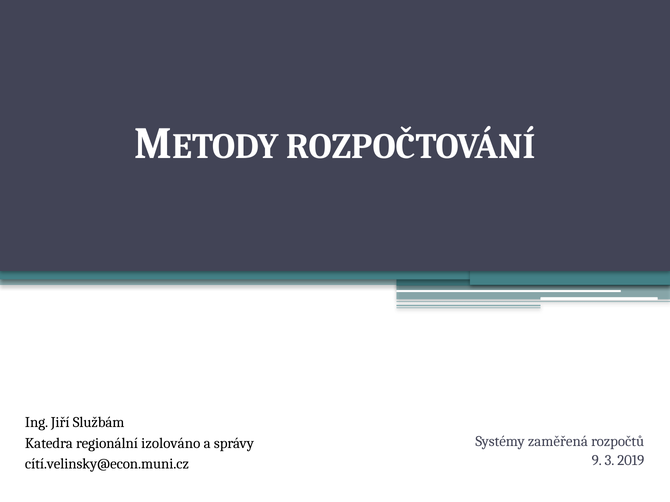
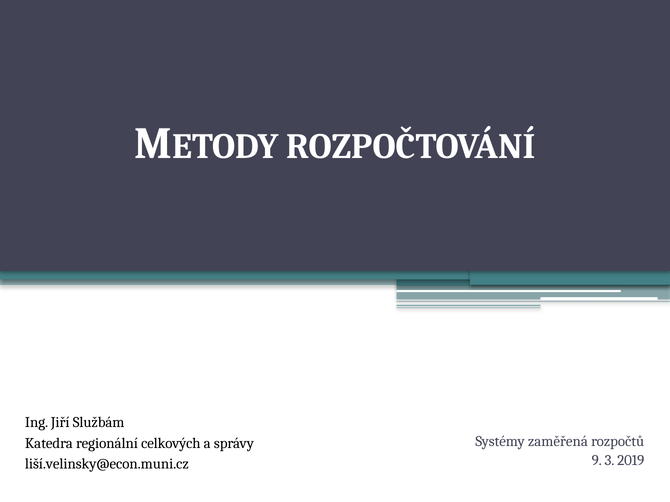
izolováno: izolováno -> celkových
cítí.velinsky@econ.muni.cz: cítí.velinsky@econ.muni.cz -> liší.velinsky@econ.muni.cz
